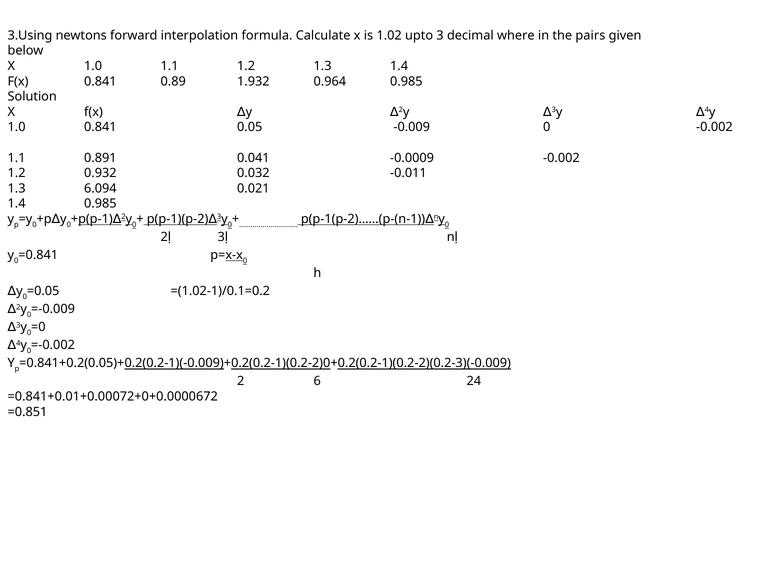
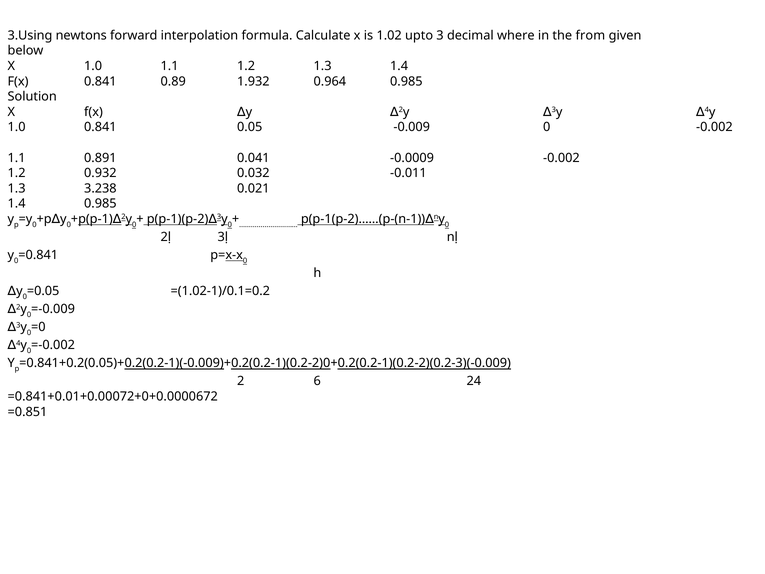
pairs: pairs -> from
6.094: 6.094 -> 3.238
